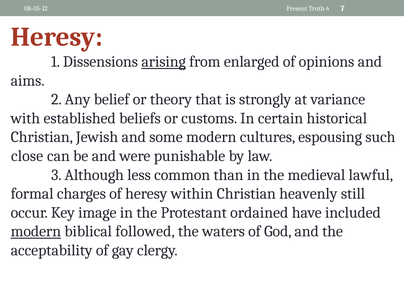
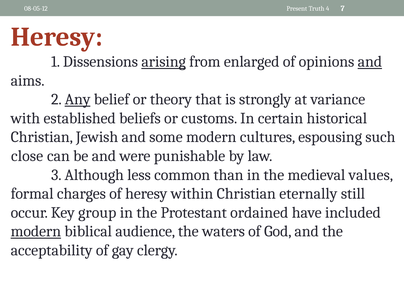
and at (370, 62) underline: none -> present
Any underline: none -> present
lawful: lawful -> values
heavenly: heavenly -> eternally
image: image -> group
followed: followed -> audience
